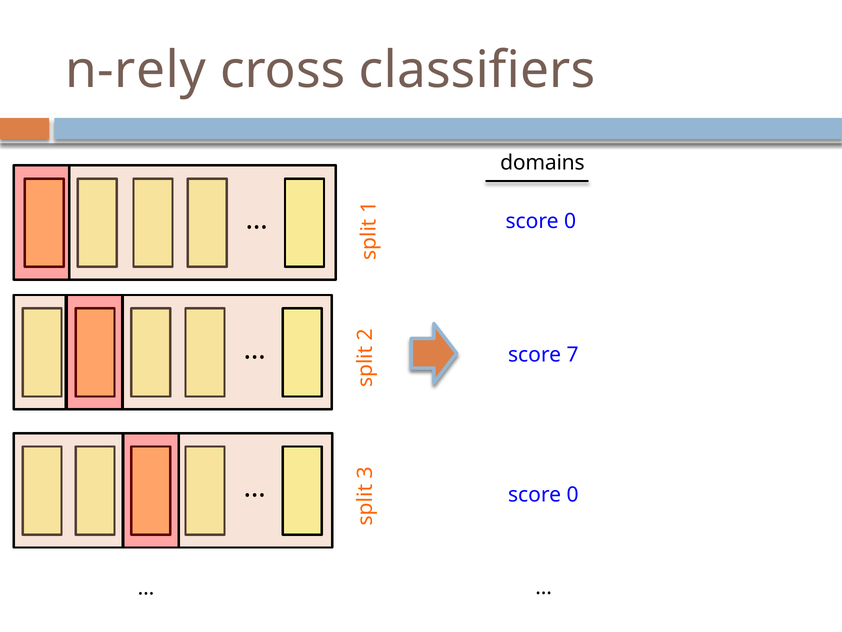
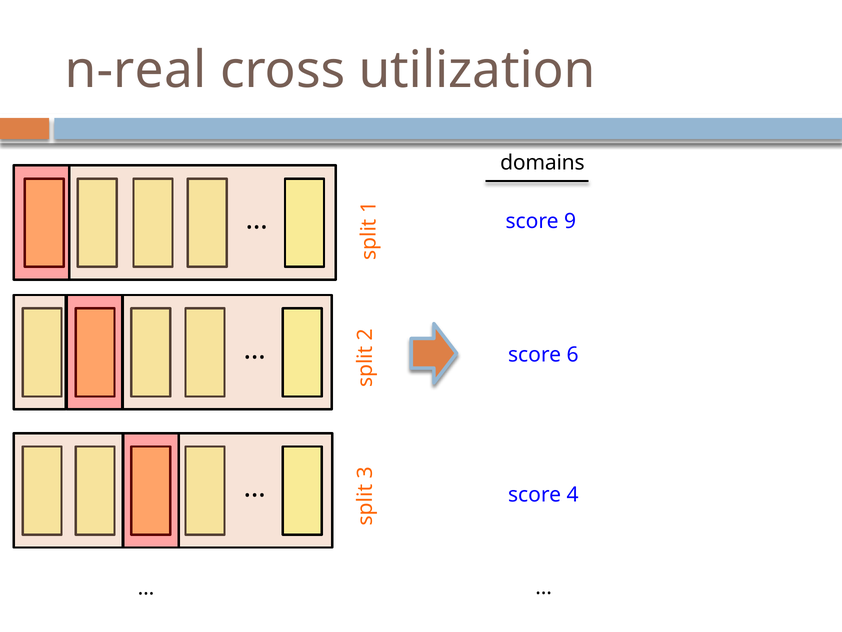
n-rely: n-rely -> n-real
classifiers: classifiers -> utilization
0 at (570, 221): 0 -> 9
7: 7 -> 6
0 at (573, 494): 0 -> 4
